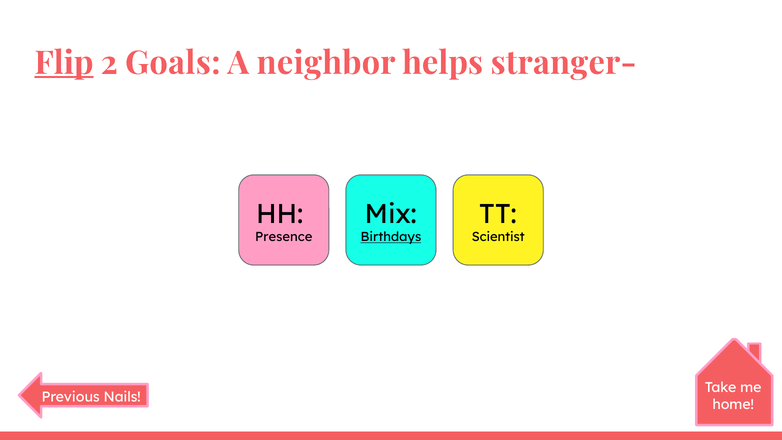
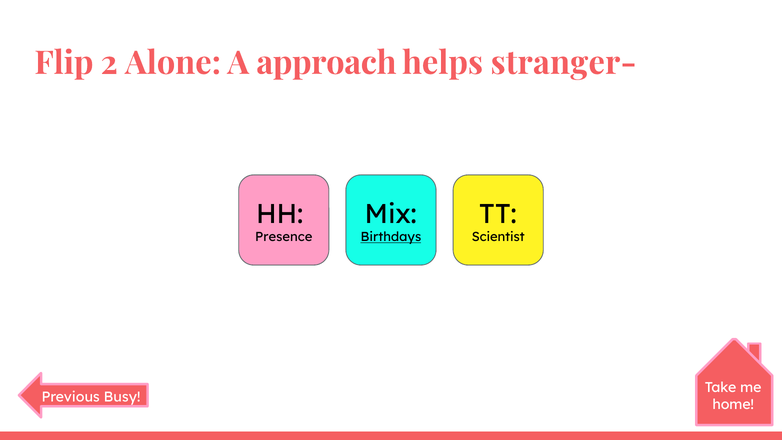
Flip underline: present -> none
Goals: Goals -> Alone
neighbor: neighbor -> approach
Nails: Nails -> Busy
